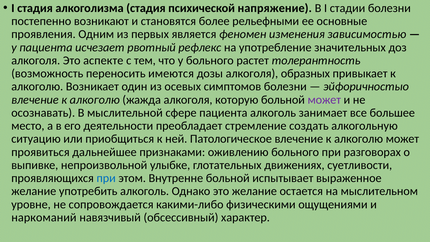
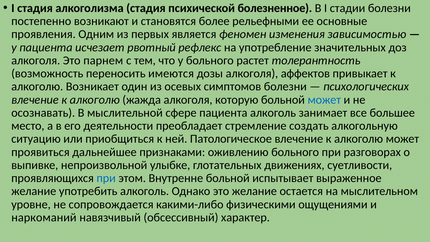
напряжение: напряжение -> болезненное
аспекте: аспекте -> парнем
образных: образных -> аффектов
эйфоричностыо: эйфоричностыо -> психологических
может at (324, 100) colour: purple -> blue
